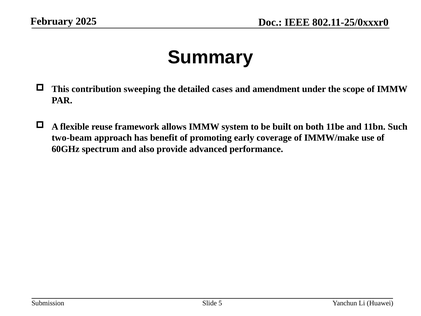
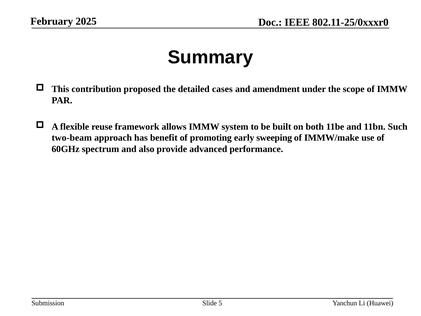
sweeping: sweeping -> proposed
coverage: coverage -> sweeping
